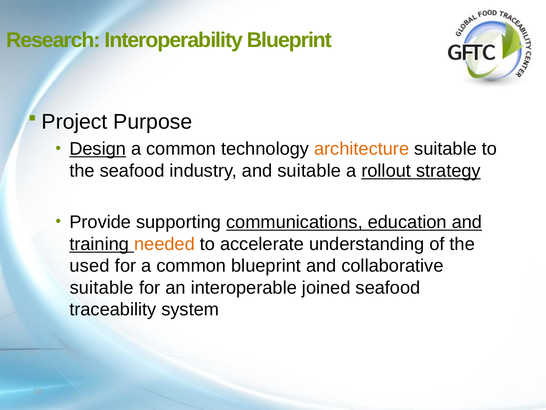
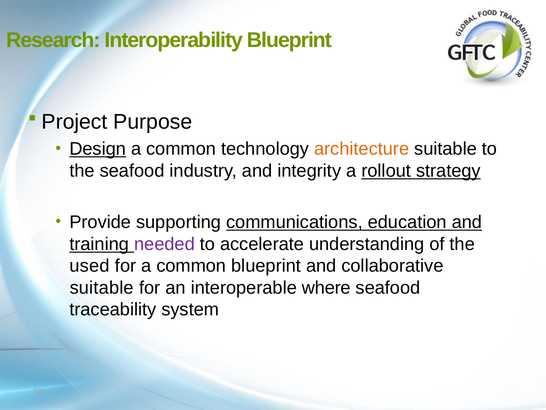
and suitable: suitable -> integrity
needed colour: orange -> purple
joined: joined -> where
